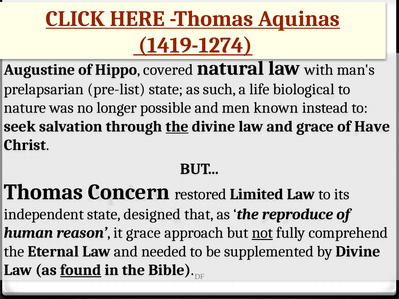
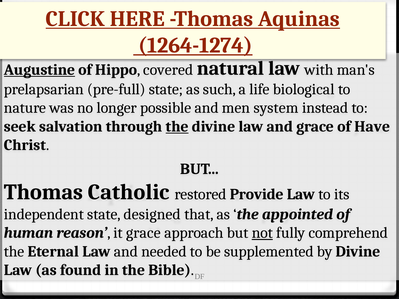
1419-1274: 1419-1274 -> 1264-1274
Augustine underline: none -> present
pre-list: pre-list -> pre-full
known: known -> system
Concern: Concern -> Catholic
Limited: Limited -> Provide
reproduce: reproduce -> appointed
found underline: present -> none
